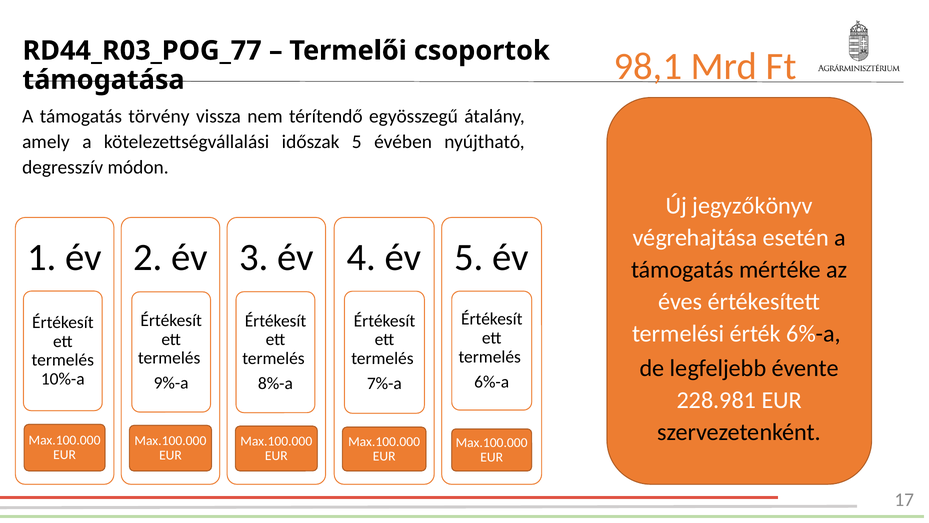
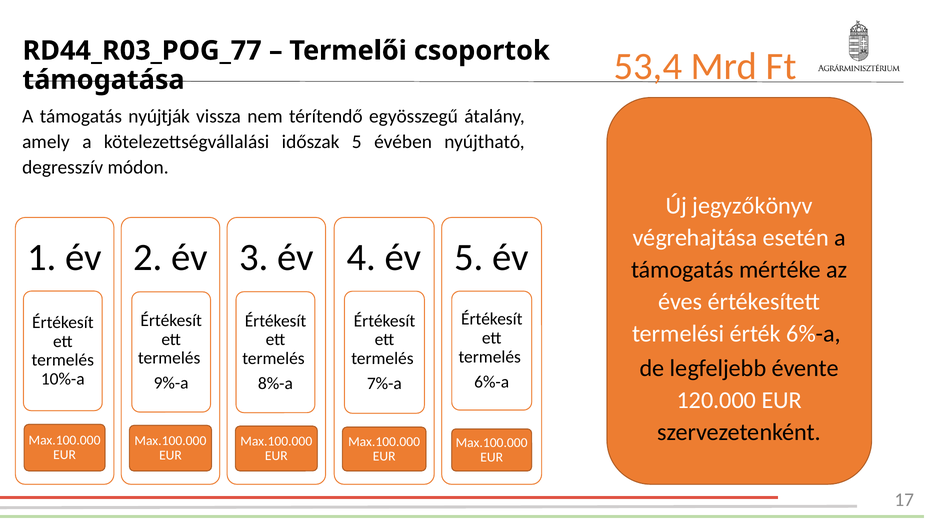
98,1: 98,1 -> 53,4
törvény: törvény -> nyújtják
228.981: 228.981 -> 120.000
